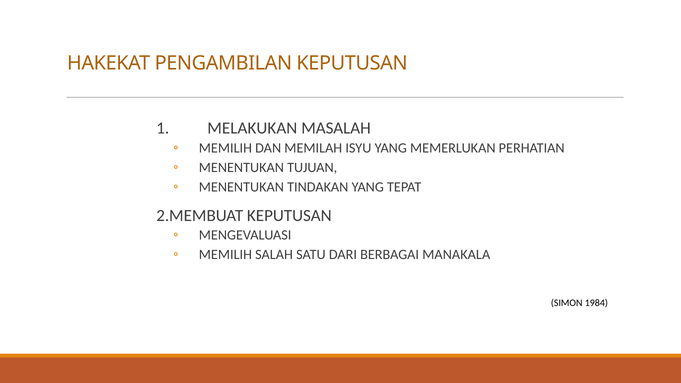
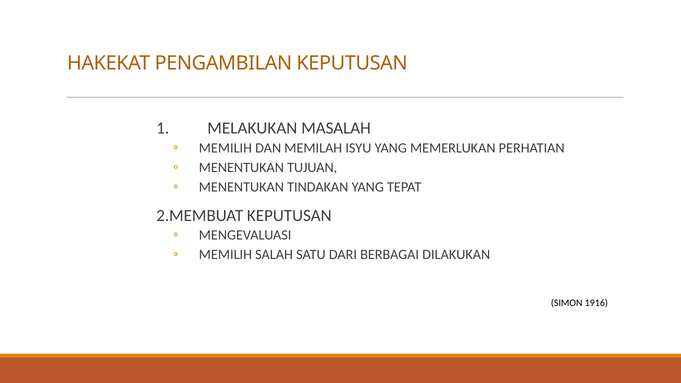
MANAKALA: MANAKALA -> DILAKUKAN
1984: 1984 -> 1916
